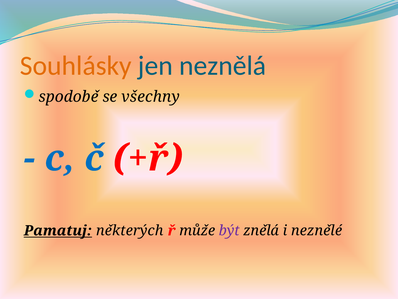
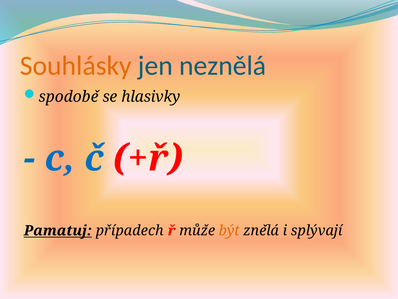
všechny: všechny -> hlasivky
některých: některých -> případech
být colour: purple -> orange
neznělé: neznělé -> splývají
